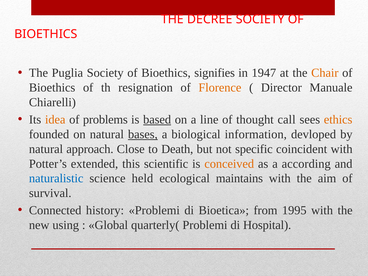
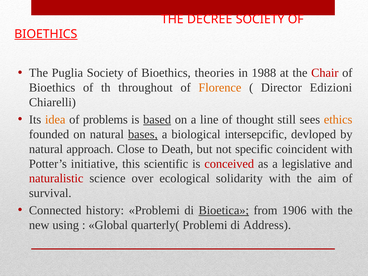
BIOETHICS at (46, 34) underline: none -> present
signifies: signifies -> theories
1947: 1947 -> 1988
Chair colour: orange -> red
resignation: resignation -> throughout
Manuale: Manuale -> Edizioni
call: call -> still
information: information -> intersepcific
extended: extended -> initiative
conceived colour: orange -> red
according: according -> legislative
naturalistic colour: blue -> red
held: held -> over
maintains: maintains -> solidarity
Bioetica underline: none -> present
1995: 1995 -> 1906
Hospital: Hospital -> Address
